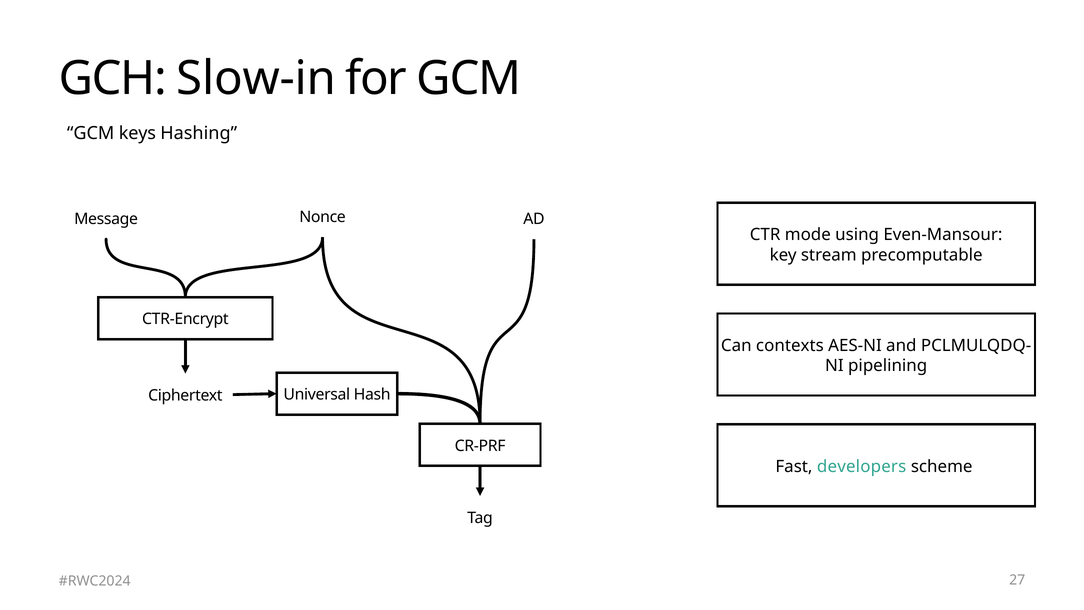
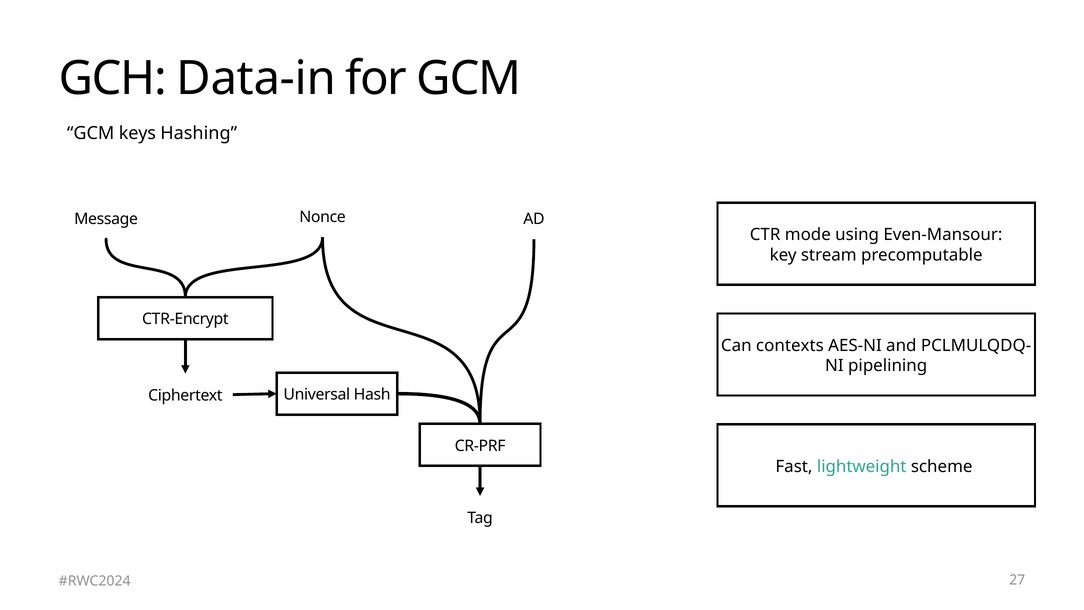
Slow-in: Slow-in -> Data-in
developers: developers -> lightweight
